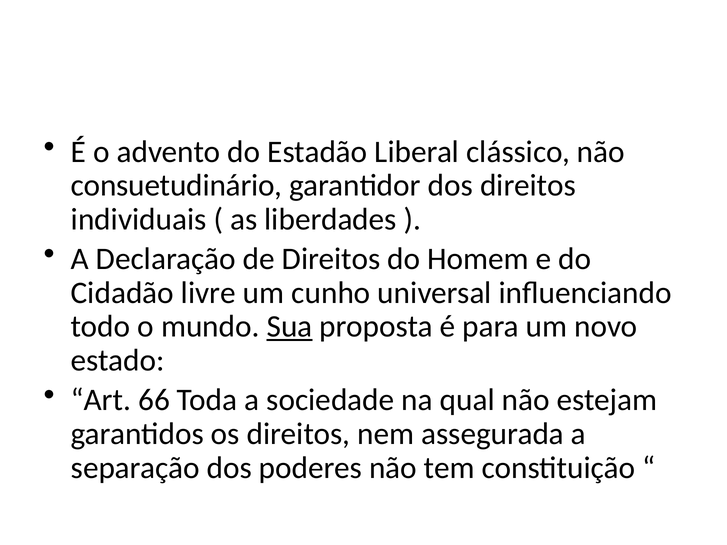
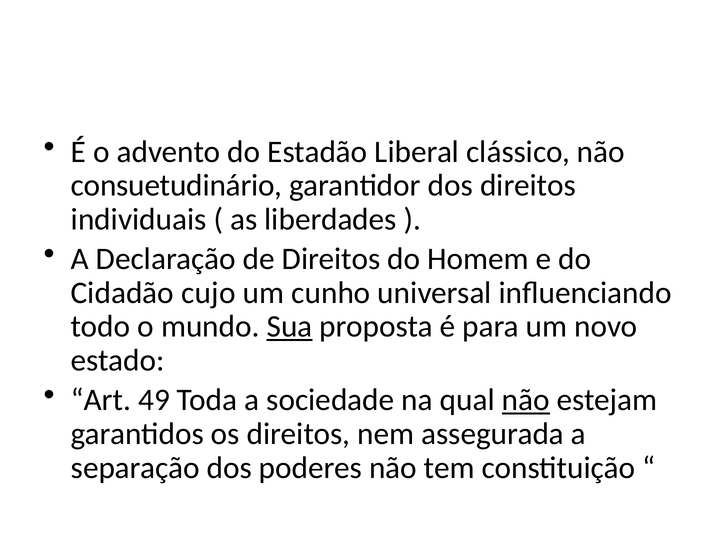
livre: livre -> cujo
66: 66 -> 49
não at (526, 400) underline: none -> present
